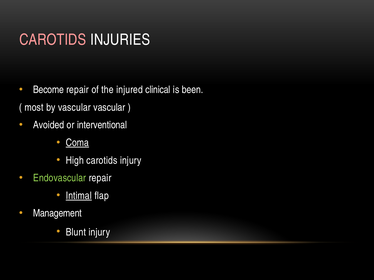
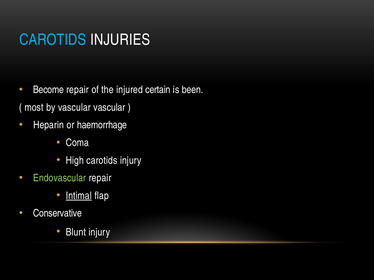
CAROTIDS at (53, 40) colour: pink -> light blue
clinical: clinical -> certain
Avoided: Avoided -> Heparin
interventional: interventional -> haemorrhage
Coma underline: present -> none
Management: Management -> Conservative
